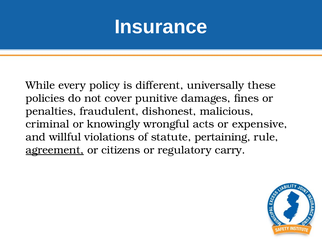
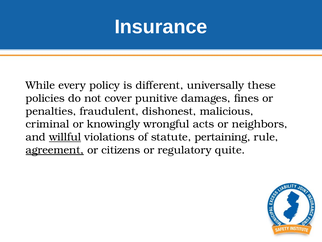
expensive: expensive -> neighbors
willful underline: none -> present
carry: carry -> quite
